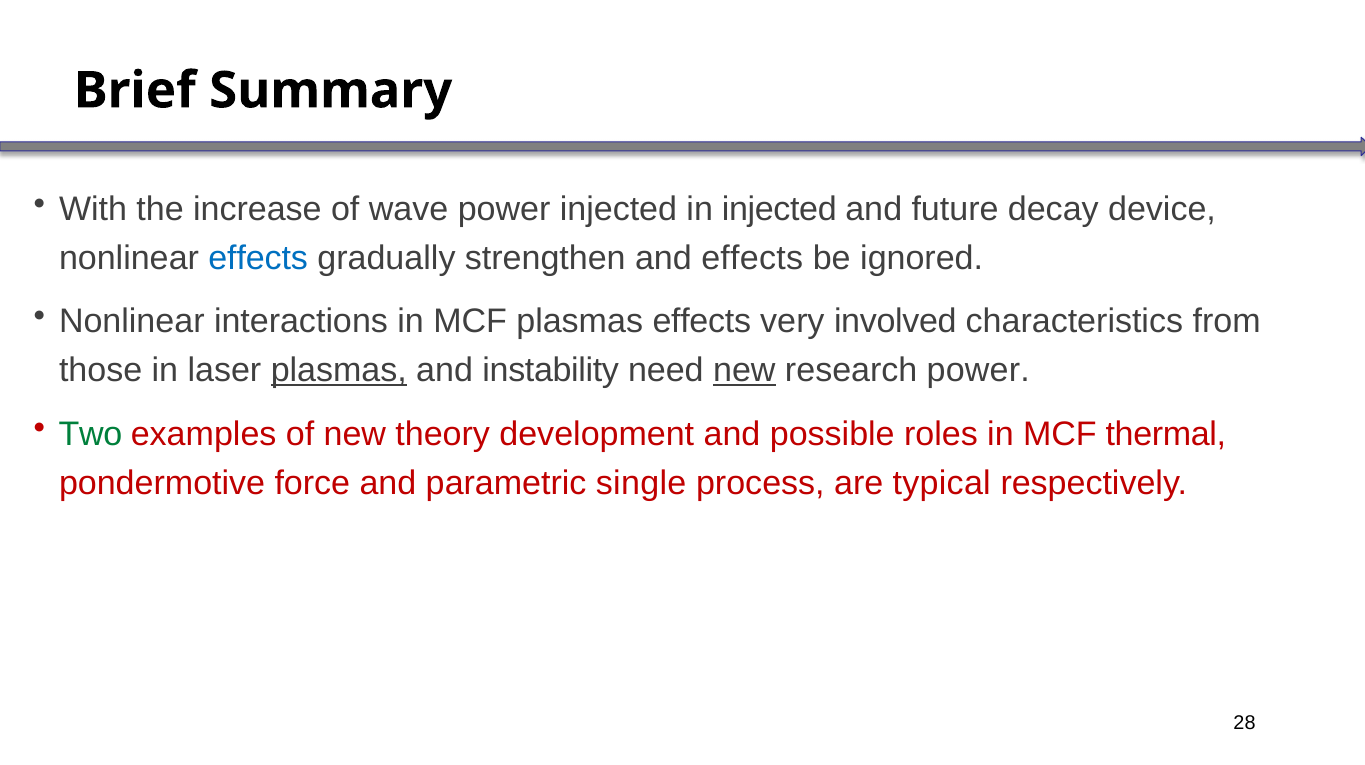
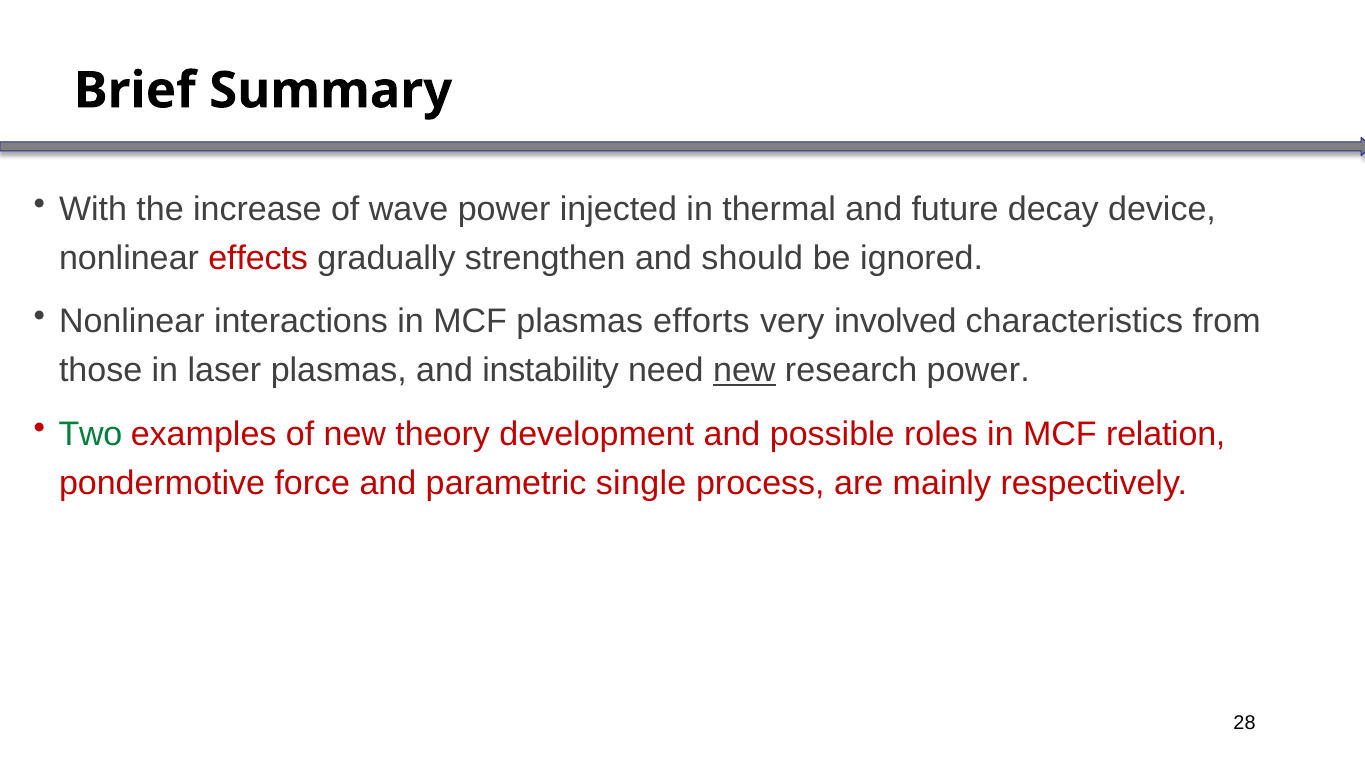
in injected: injected -> thermal
effects at (258, 259) colour: blue -> red
and effects: effects -> should
plasmas effects: effects -> efforts
plasmas at (339, 371) underline: present -> none
thermal: thermal -> relation
typical: typical -> mainly
